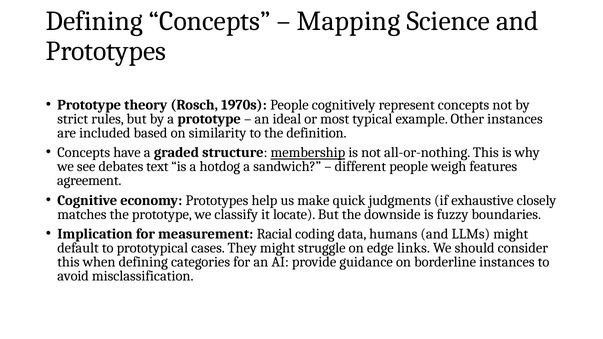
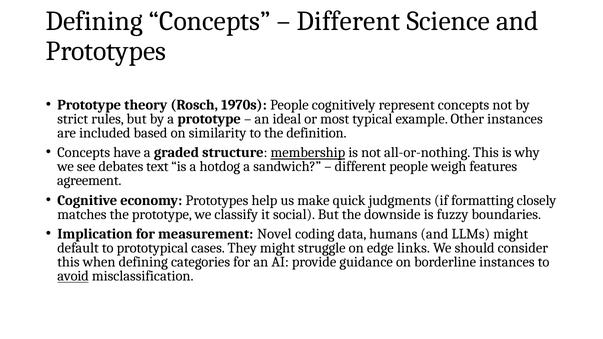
Mapping at (349, 21): Mapping -> Different
exhaustive: exhaustive -> formatting
locate: locate -> social
Racial: Racial -> Novel
avoid underline: none -> present
